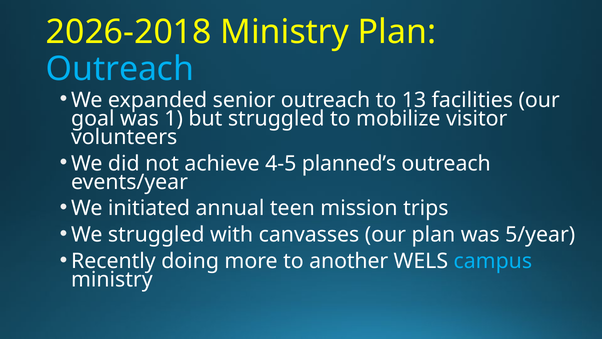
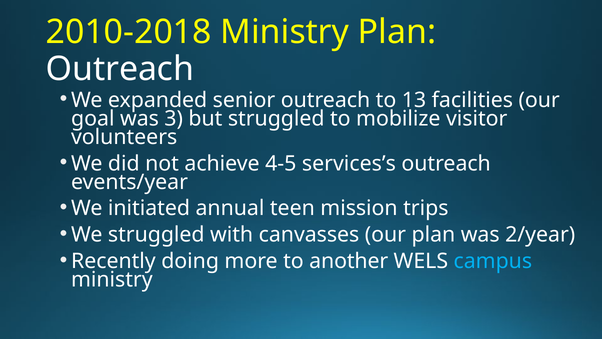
2026-2018: 2026-2018 -> 2010-2018
Outreach at (120, 69) colour: light blue -> white
1: 1 -> 3
planned’s: planned’s -> services’s
5/year: 5/year -> 2/year
